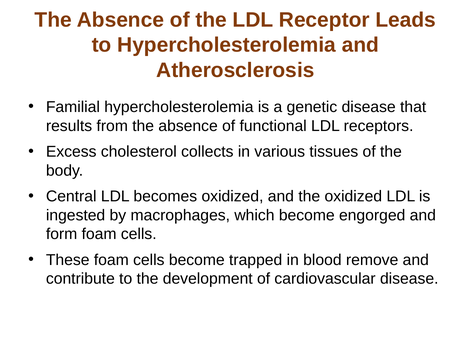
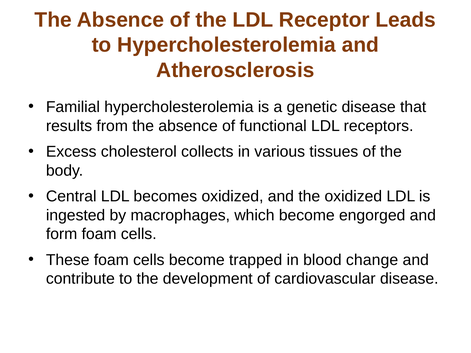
remove: remove -> change
